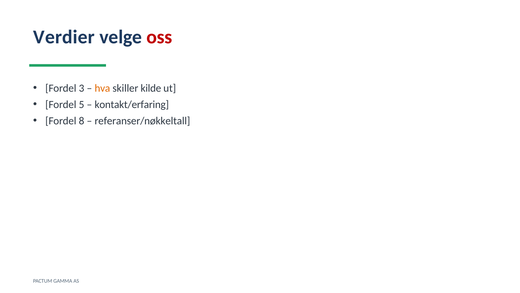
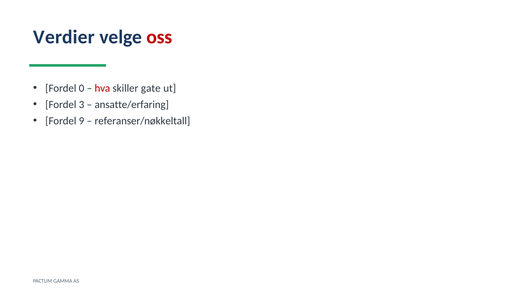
3: 3 -> 0
hva colour: orange -> red
kilde: kilde -> gate
5: 5 -> 3
kontakt/erfaring: kontakt/erfaring -> ansatte/erfaring
8: 8 -> 9
